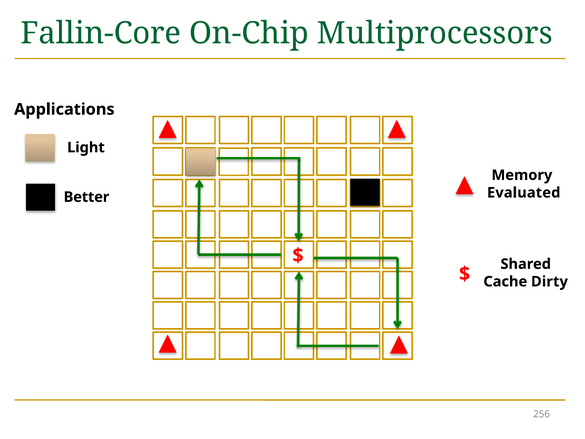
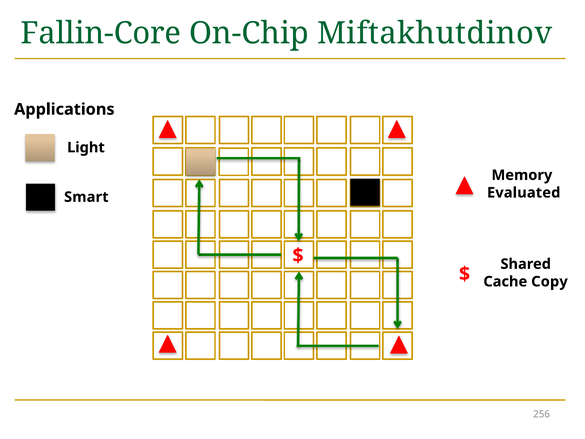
Multiprocessors: Multiprocessors -> Miftakhutdinov
Better: Better -> Smart
Dirty: Dirty -> Copy
